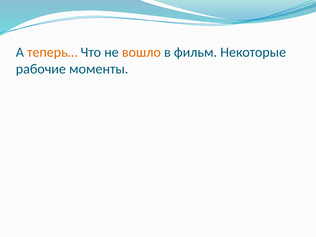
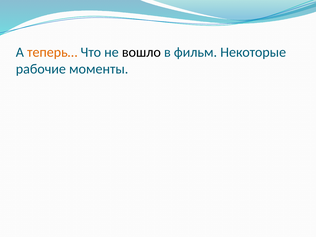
вошло colour: orange -> black
